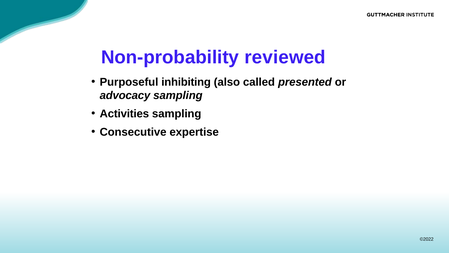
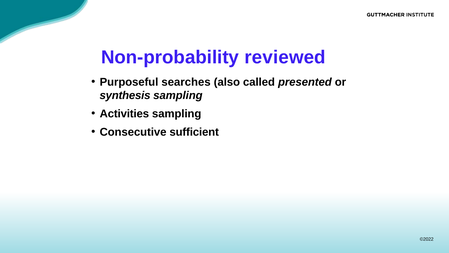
inhibiting: inhibiting -> searches
advocacy: advocacy -> synthesis
expertise: expertise -> sufficient
